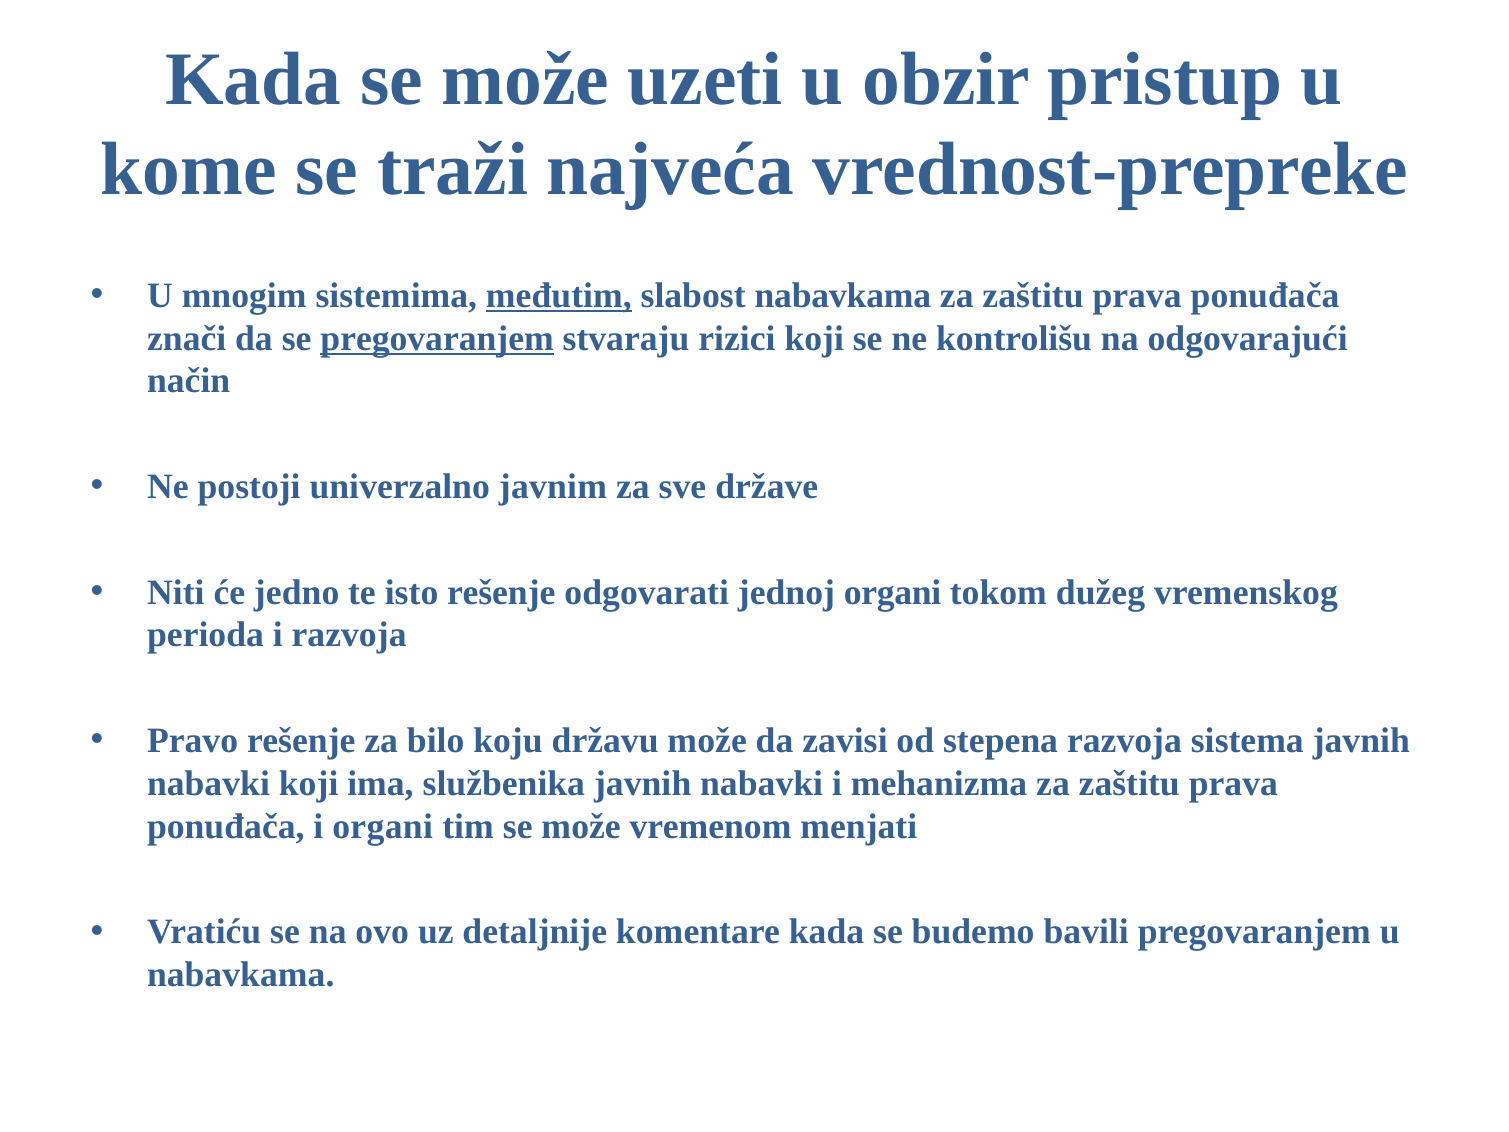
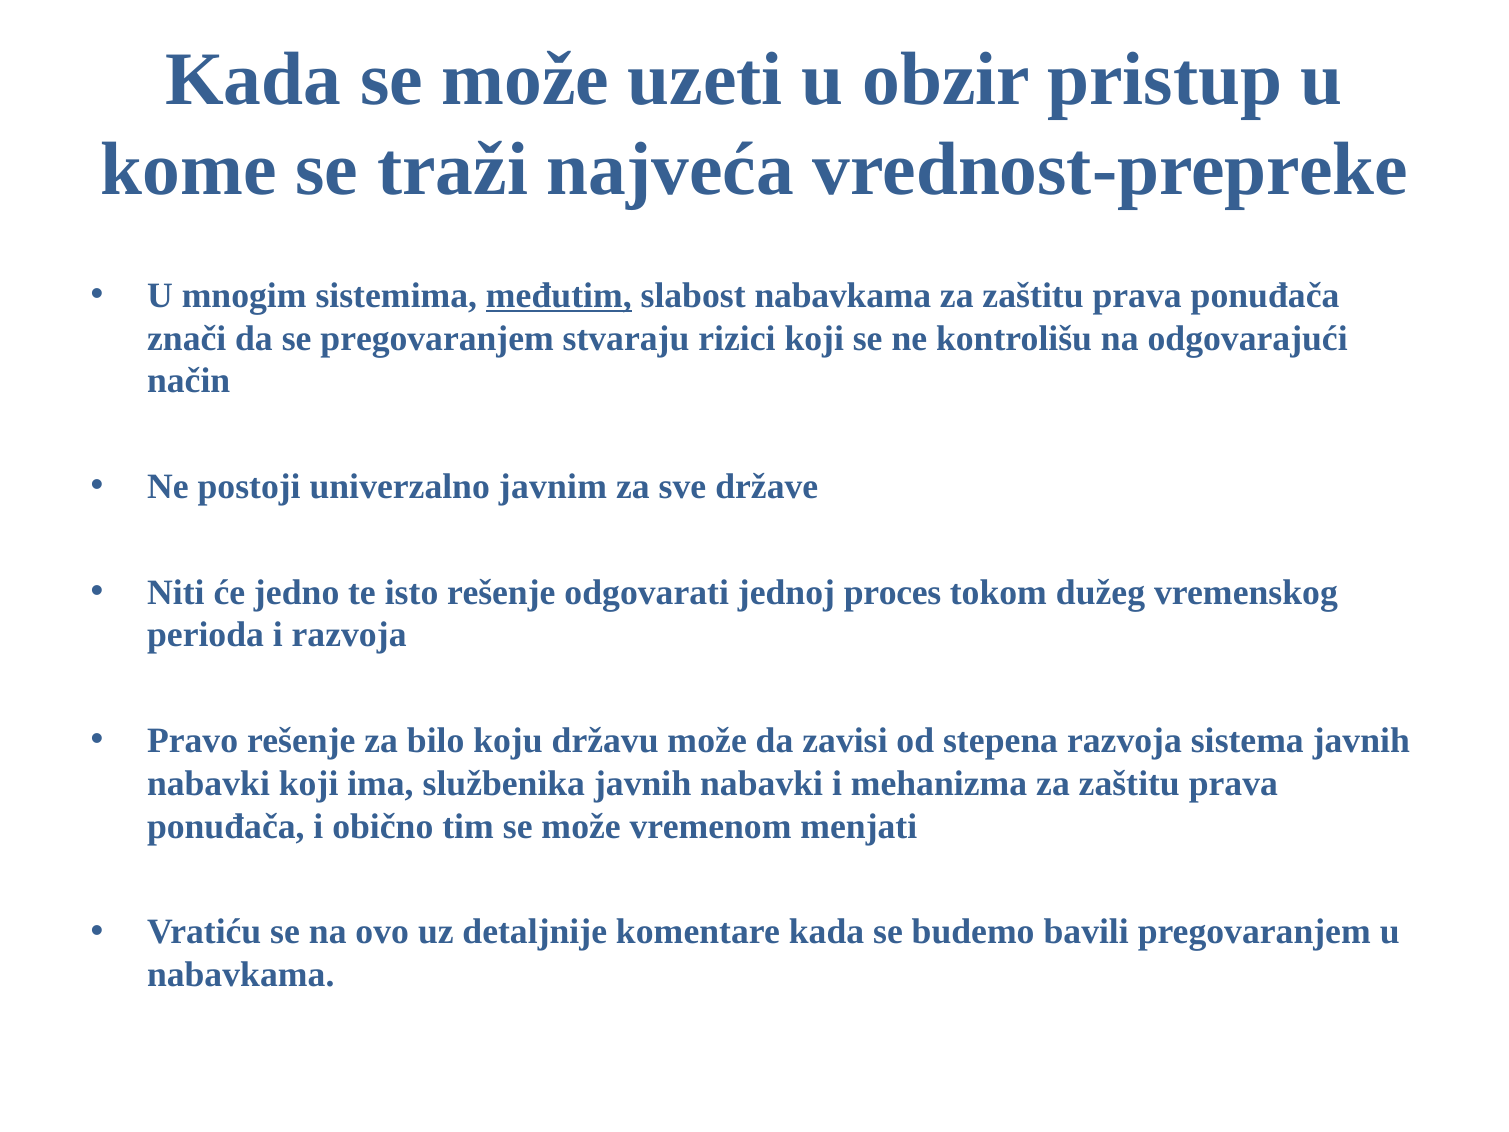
pregovaranjem at (437, 338) underline: present -> none
jednoj organi: organi -> proces
i organi: organi -> obično
